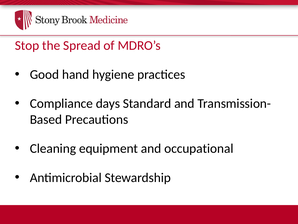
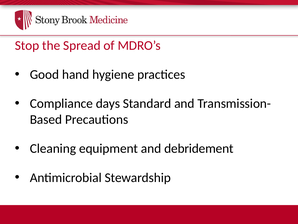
occupational: occupational -> debridement
